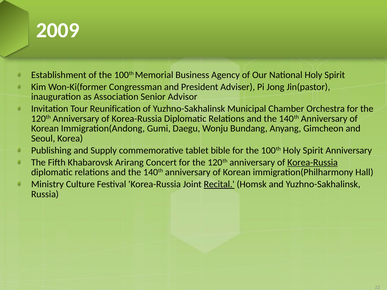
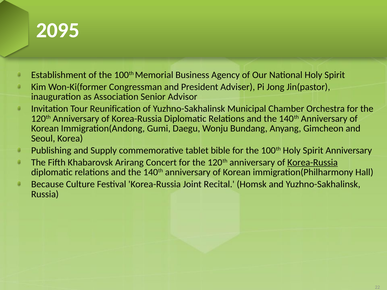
2009: 2009 -> 2095
Ministry: Ministry -> Because
Recital underline: present -> none
